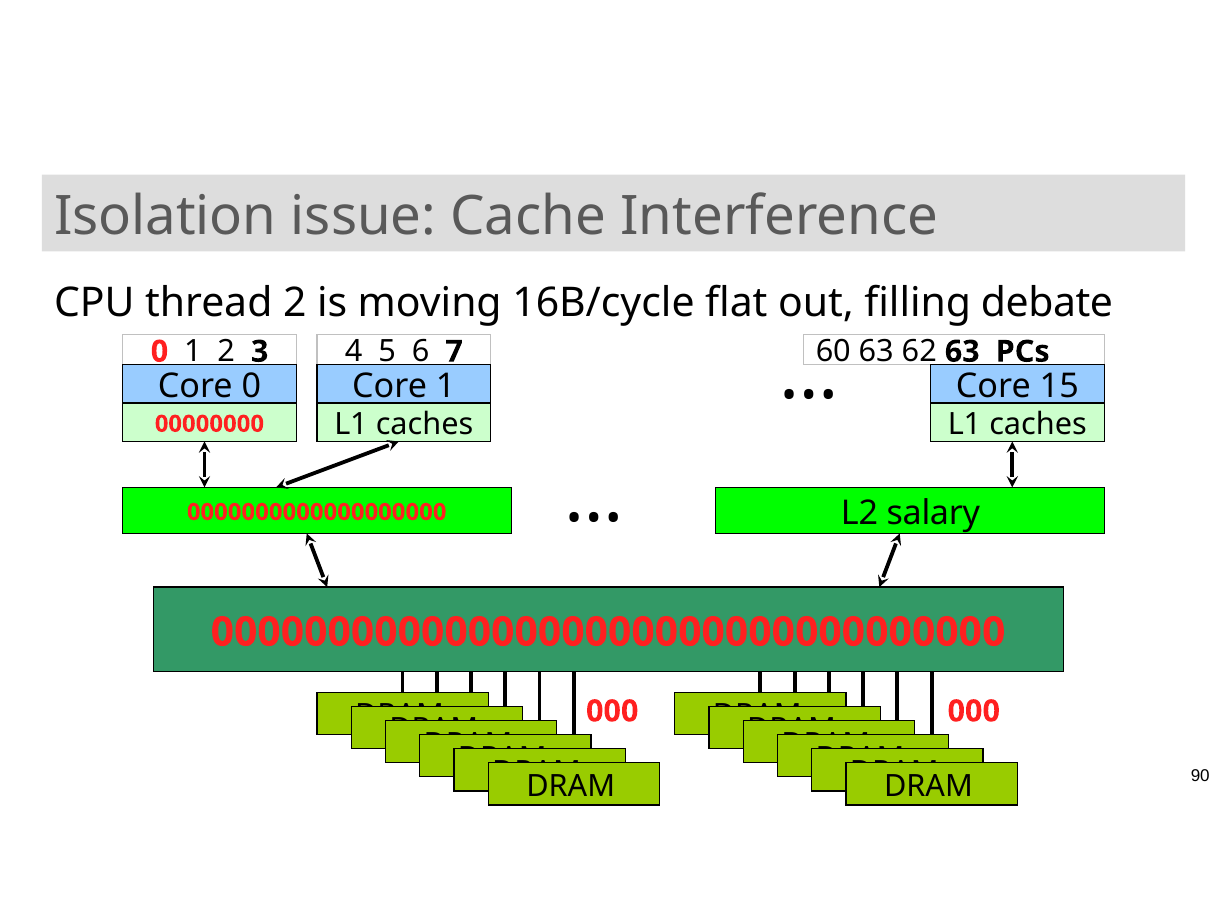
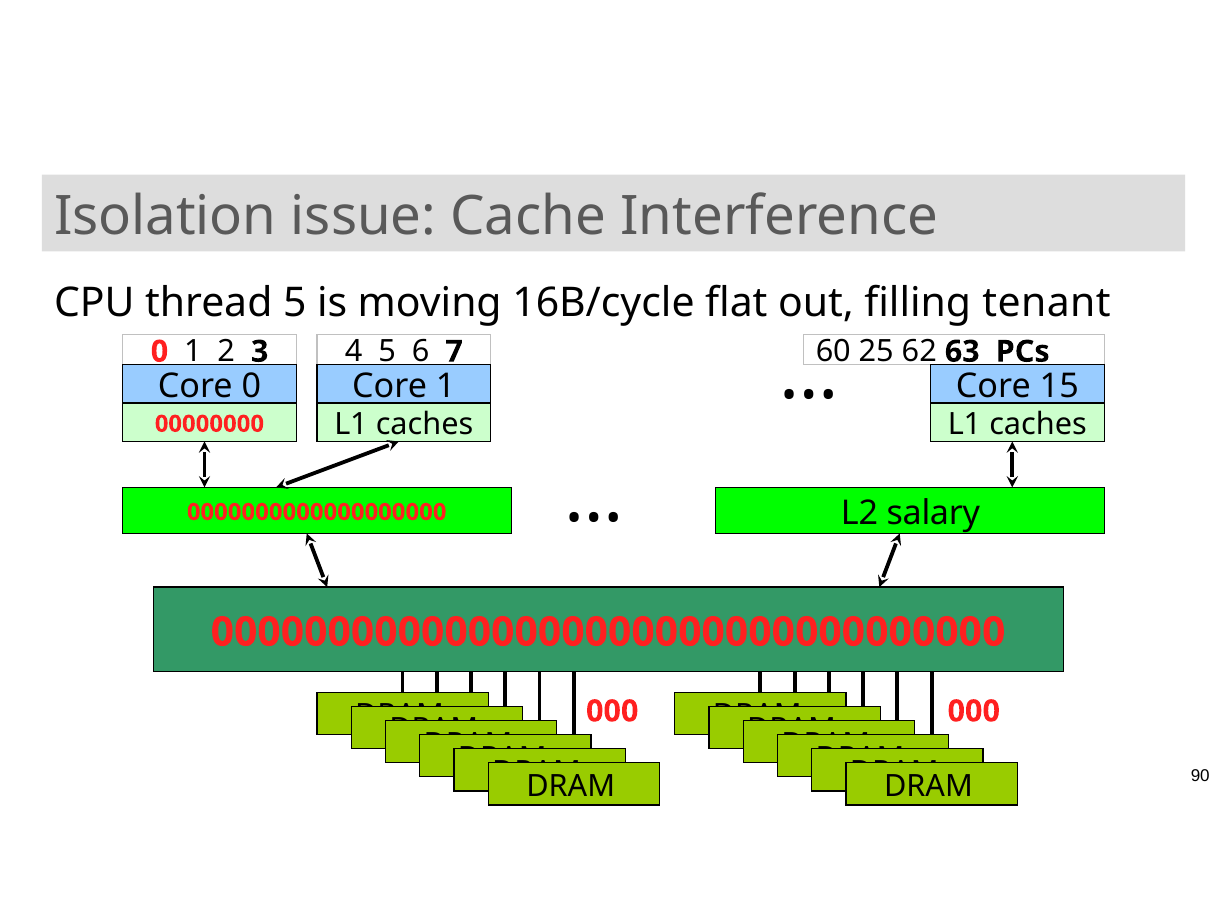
thread 2: 2 -> 5
debate: debate -> tenant
63 at (876, 352): 63 -> 25
